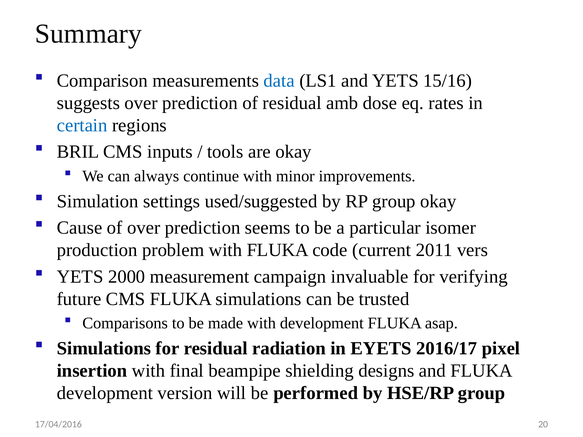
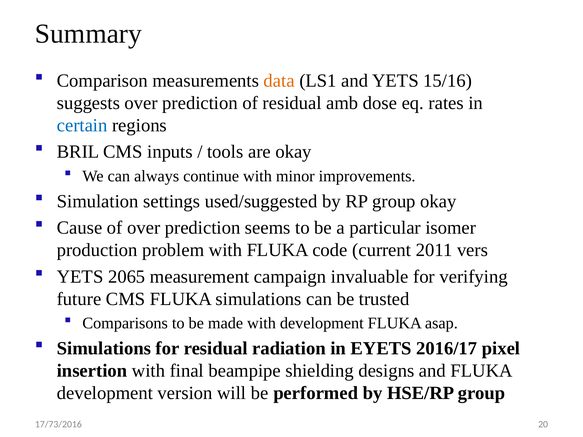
data colour: blue -> orange
2000: 2000 -> 2065
17/04/2016: 17/04/2016 -> 17/73/2016
